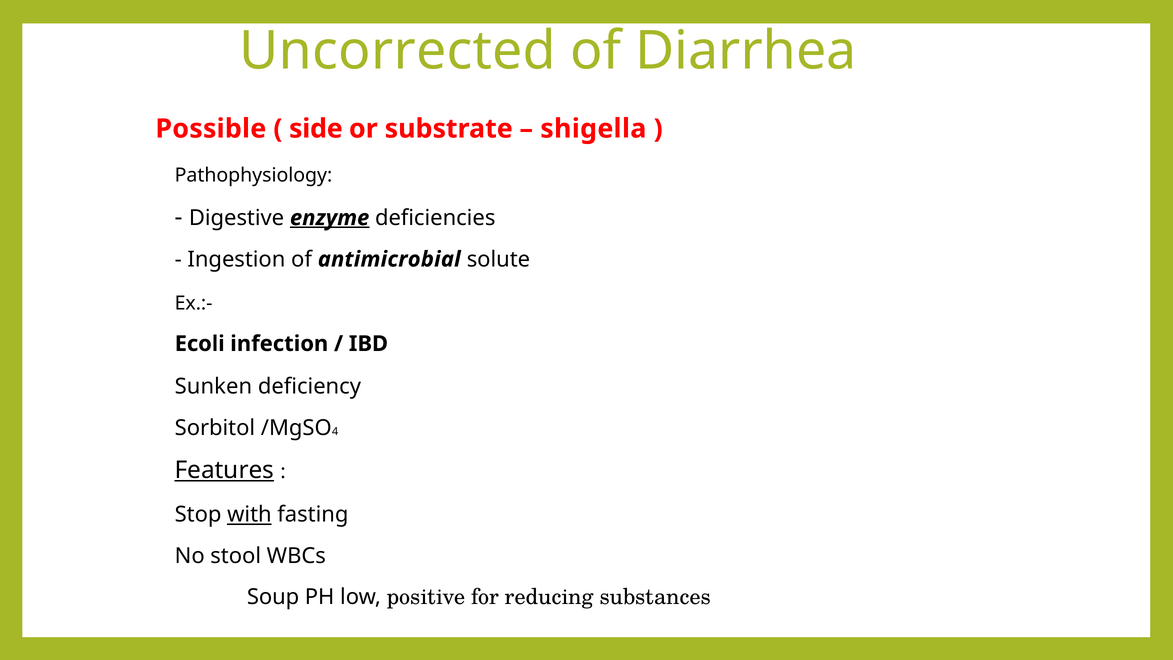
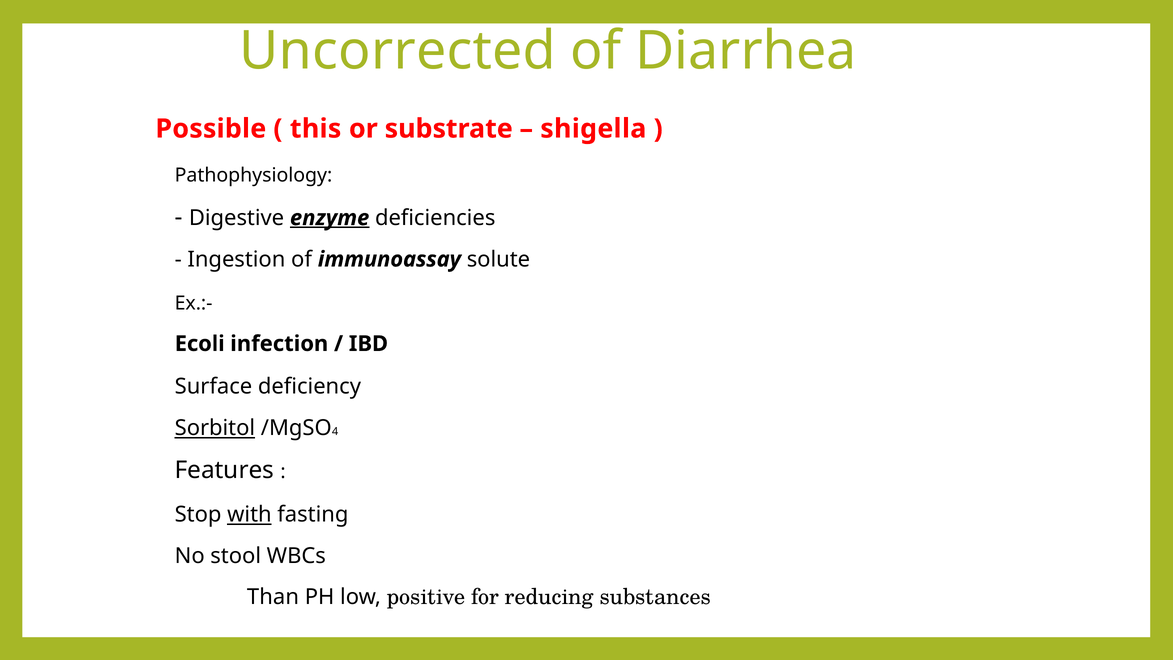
side: side -> this
antimicrobial: antimicrobial -> immunoassay
Sunken: Sunken -> Surface
Sorbitol underline: none -> present
Features underline: present -> none
Soup: Soup -> Than
